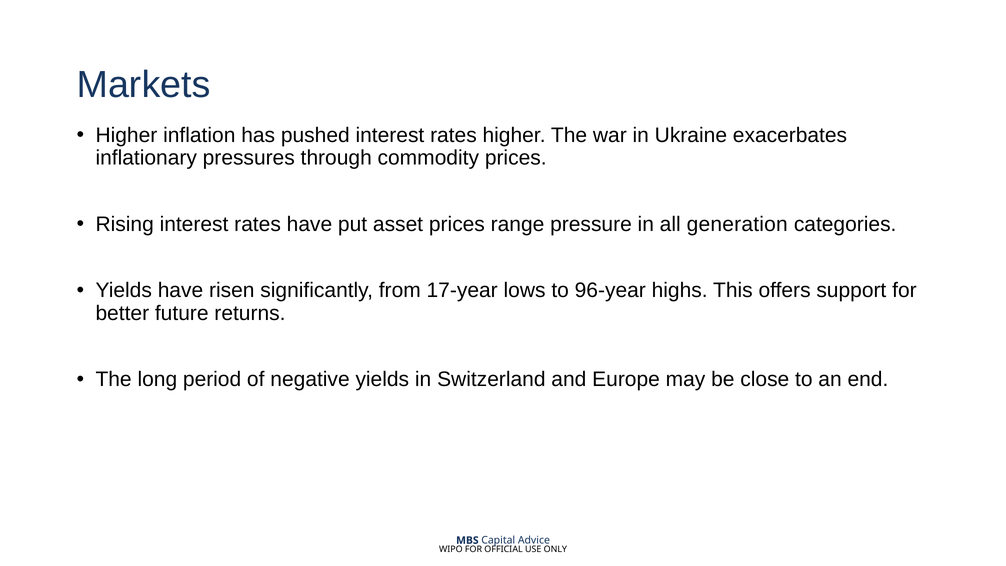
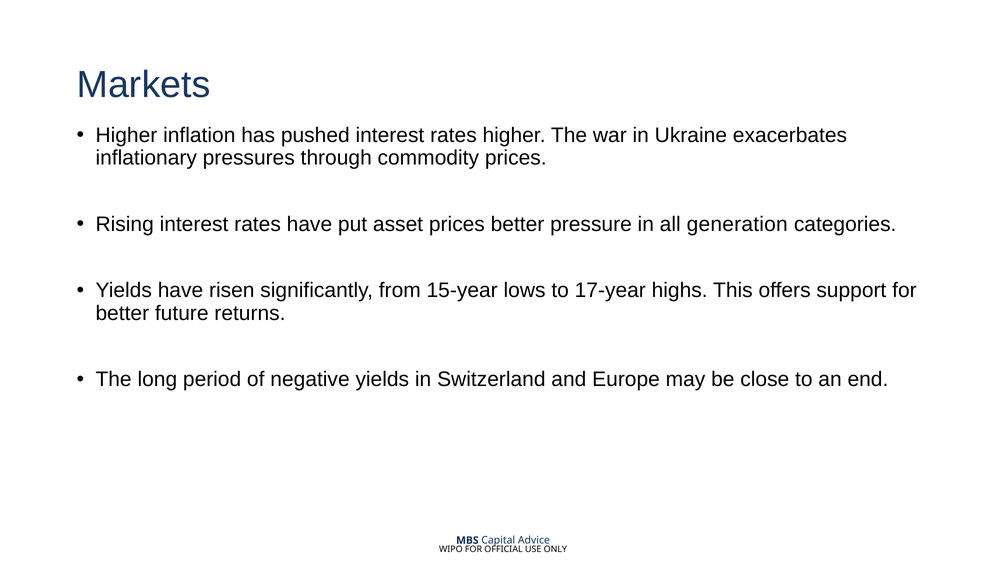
prices range: range -> better
17-year: 17-year -> 15-year
96-year: 96-year -> 17-year
